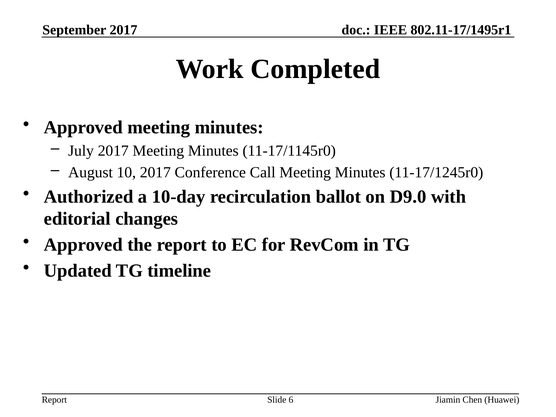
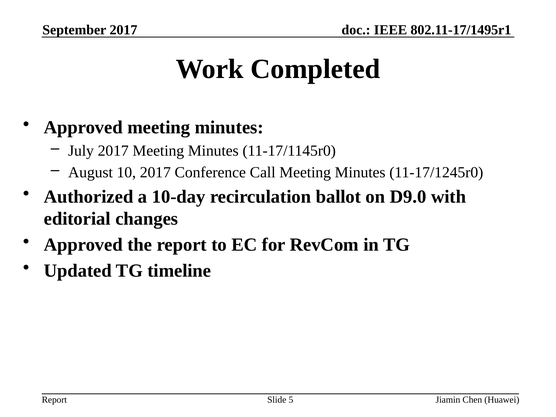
6: 6 -> 5
